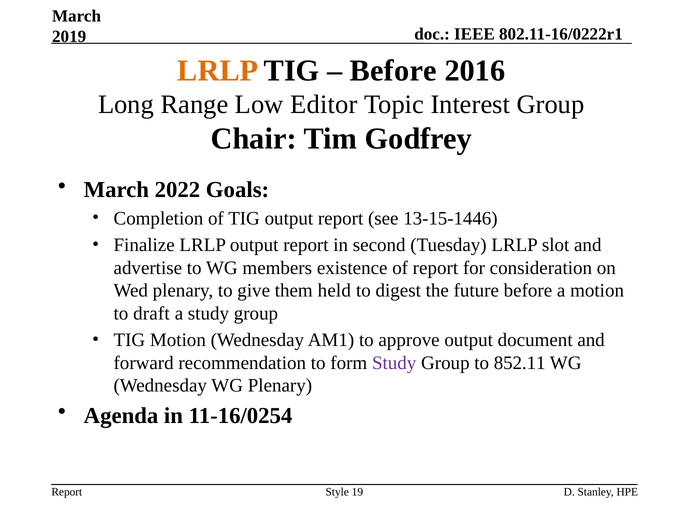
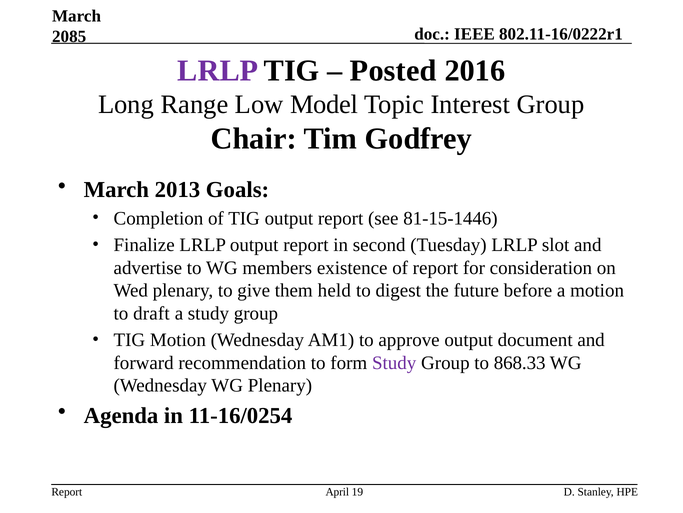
2019: 2019 -> 2085
LRLP at (218, 70) colour: orange -> purple
Before at (393, 70): Before -> Posted
Editor: Editor -> Model
2022: 2022 -> 2013
13-15-1446: 13-15-1446 -> 81-15-1446
852.11: 852.11 -> 868.33
Style: Style -> April
